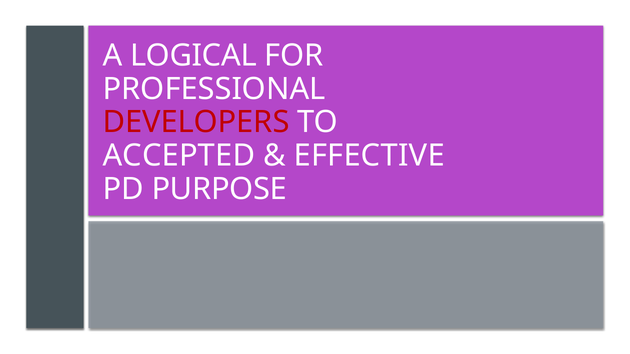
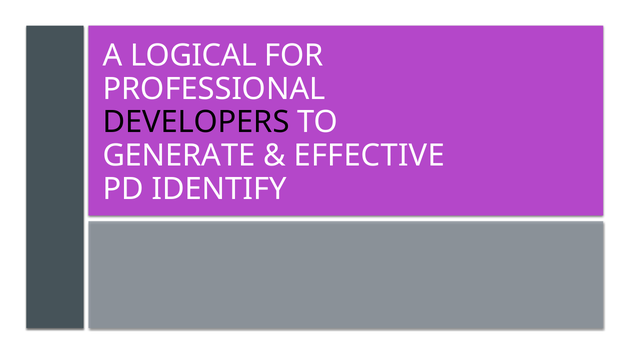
DEVELOPERS colour: red -> black
ACCEPTED: ACCEPTED -> GENERATE
PURPOSE: PURPOSE -> IDENTIFY
